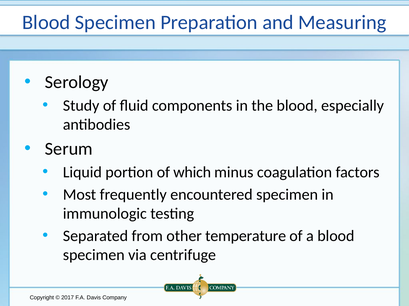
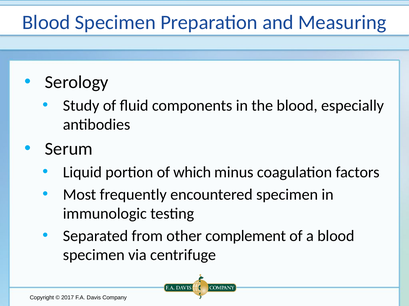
temperature: temperature -> complement
